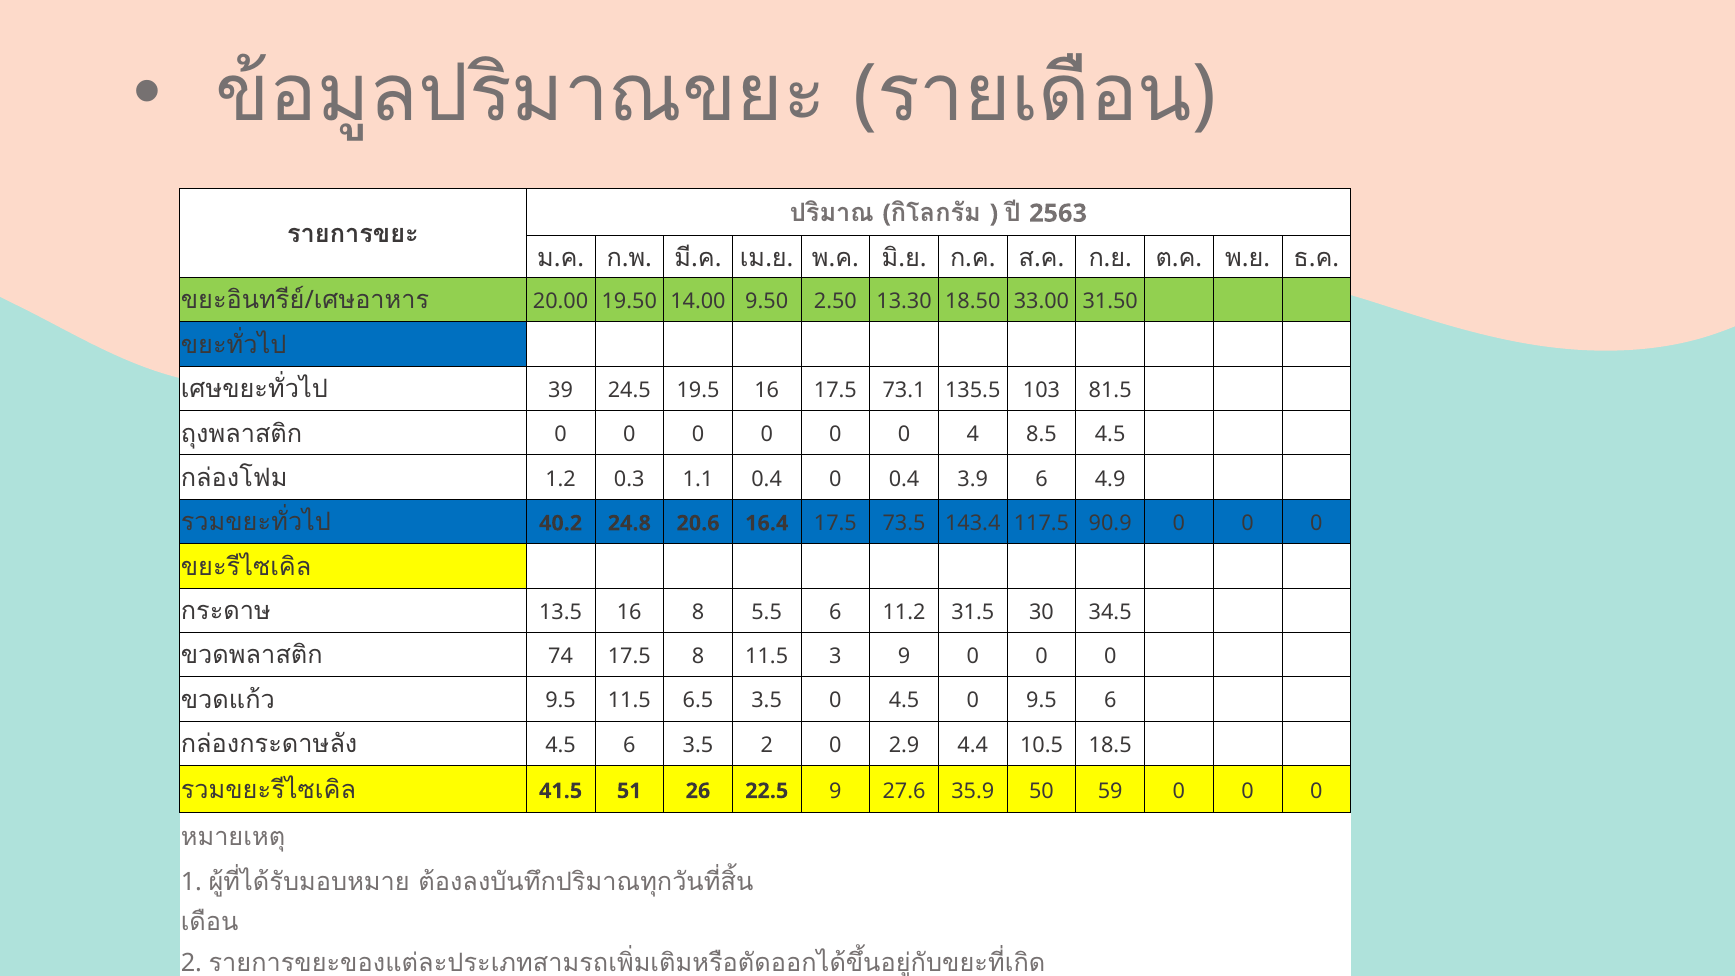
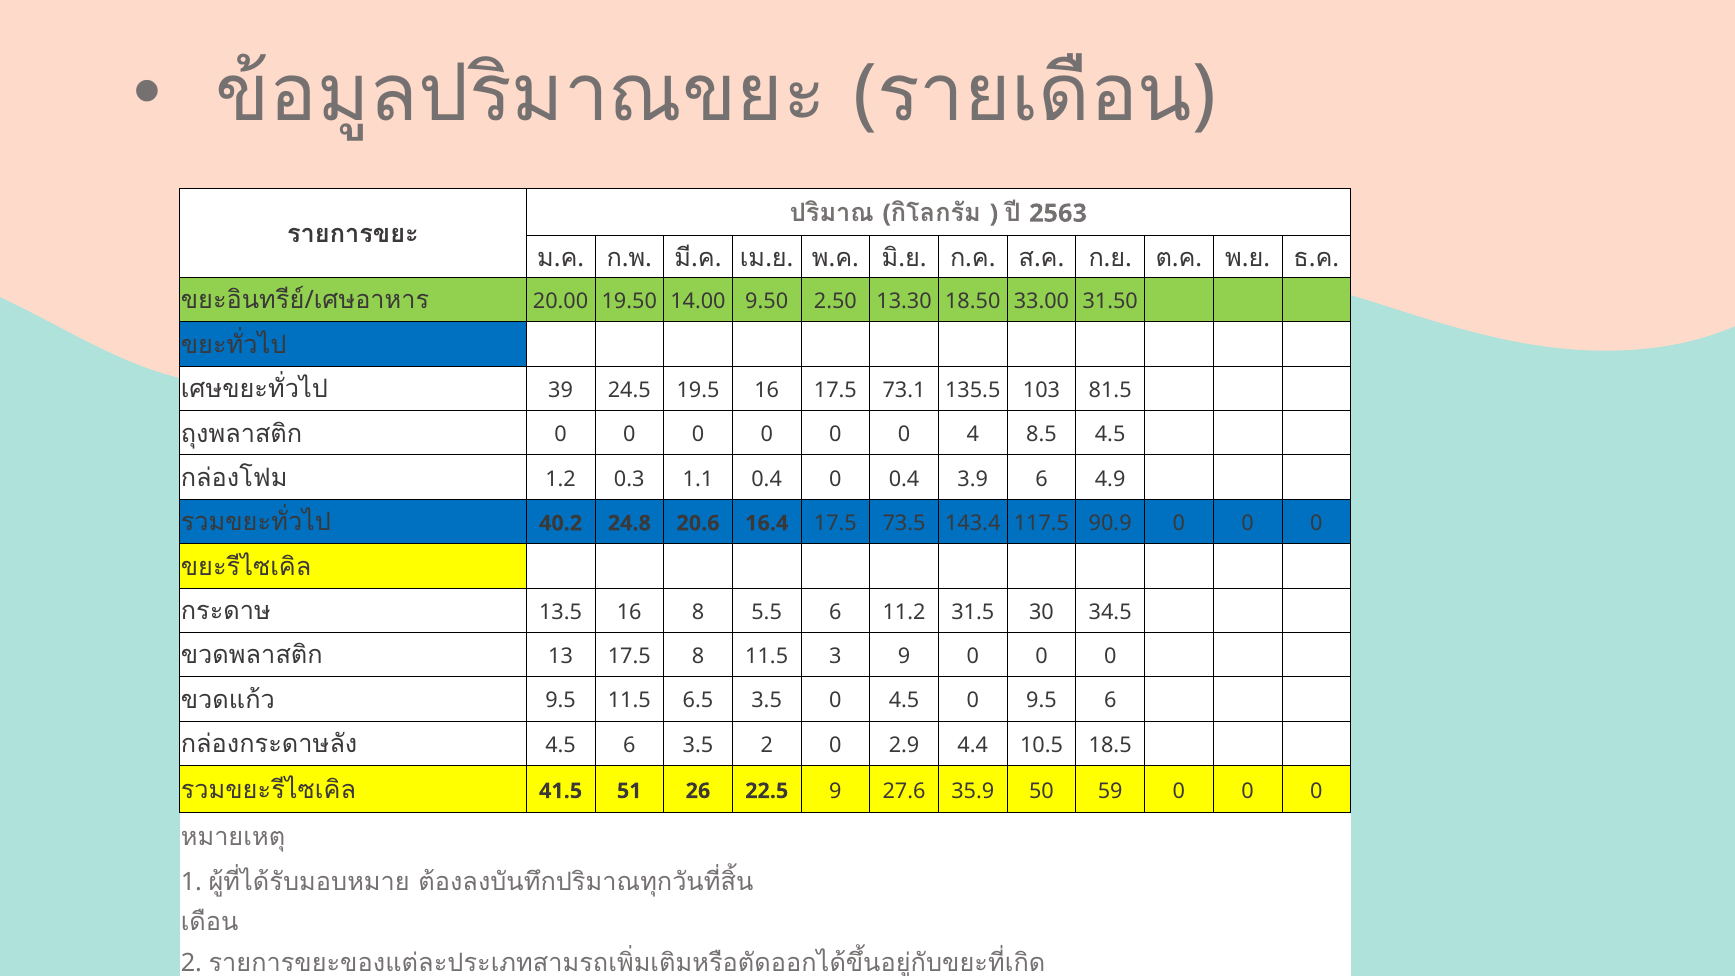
74: 74 -> 13
